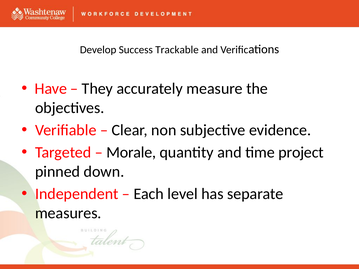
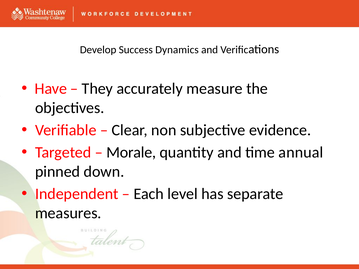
Trackable: Trackable -> Dynamics
project: project -> annual
